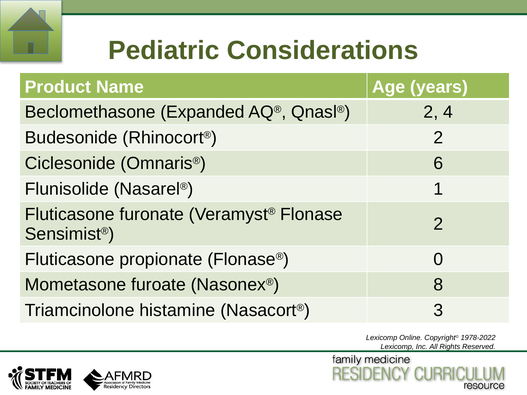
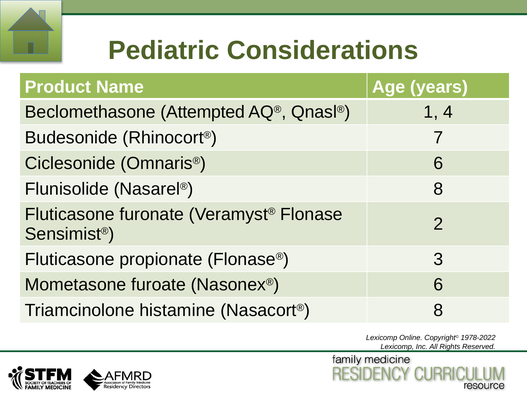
Expanded: Expanded -> Attempted
Qnasl® 2: 2 -> 1
Rhinocort® 2: 2 -> 7
Nasarel® 1: 1 -> 8
0: 0 -> 3
Nasonex® 8: 8 -> 6
Nasacort® 3: 3 -> 8
